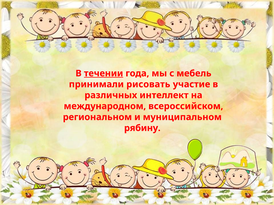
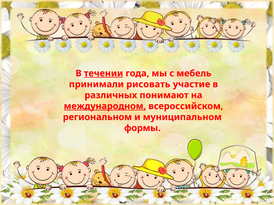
интеллект: интеллект -> понимают
международном underline: none -> present
рябину: рябину -> формы
